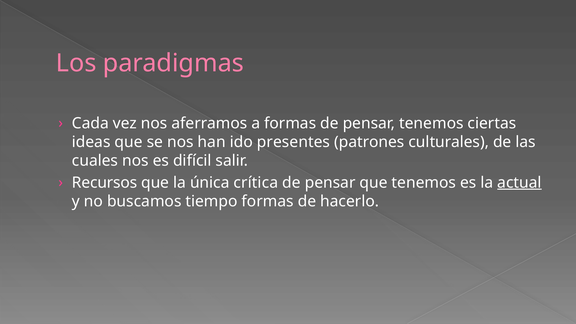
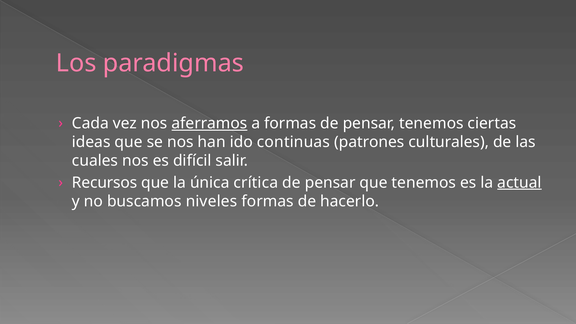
aferramos underline: none -> present
presentes: presentes -> continuas
tiempo: tiempo -> niveles
